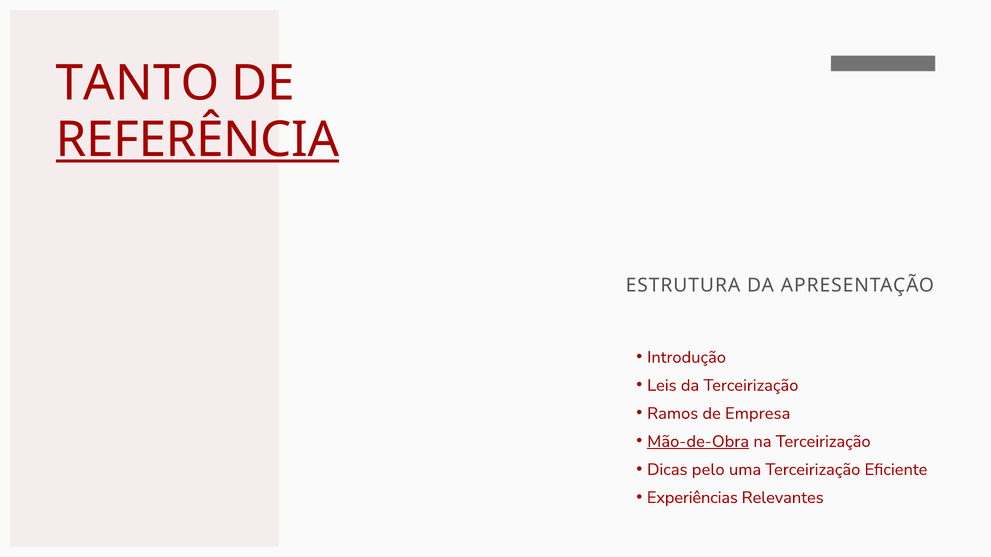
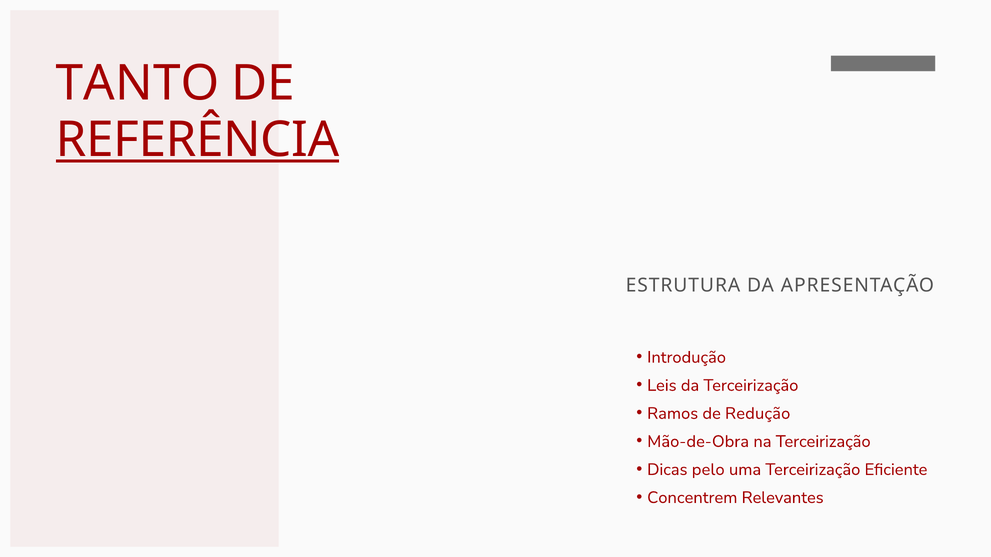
Empresa: Empresa -> Redução
Mão-de-Obra underline: present -> none
Experiências: Experiências -> Concentrem
